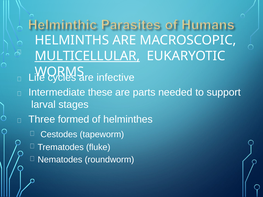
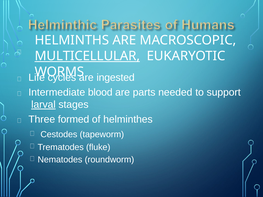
infective: infective -> ingested
these: these -> blood
larval underline: none -> present
